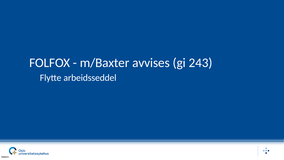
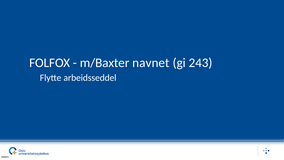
avvises: avvises -> navnet
